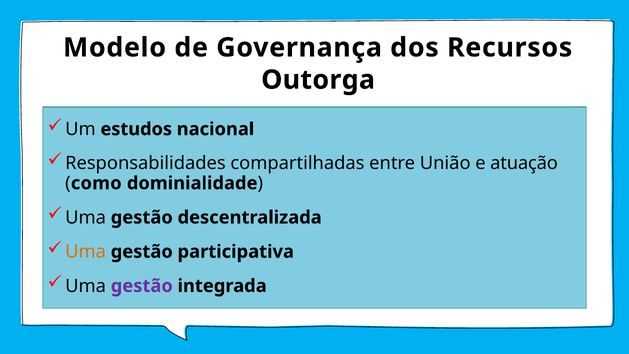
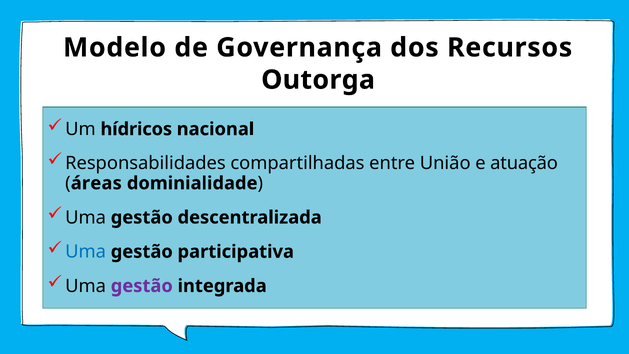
estudos: estudos -> hídricos
como: como -> áreas
Uma at (86, 252) colour: orange -> blue
